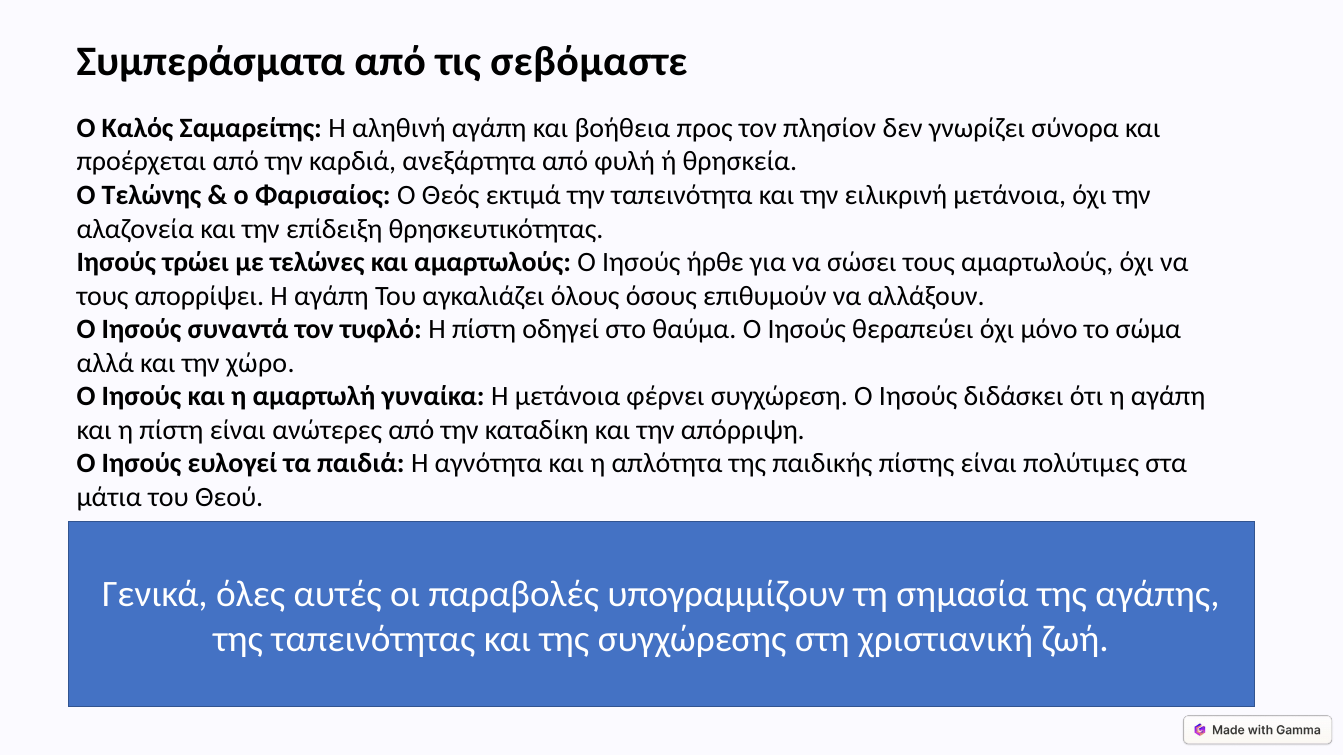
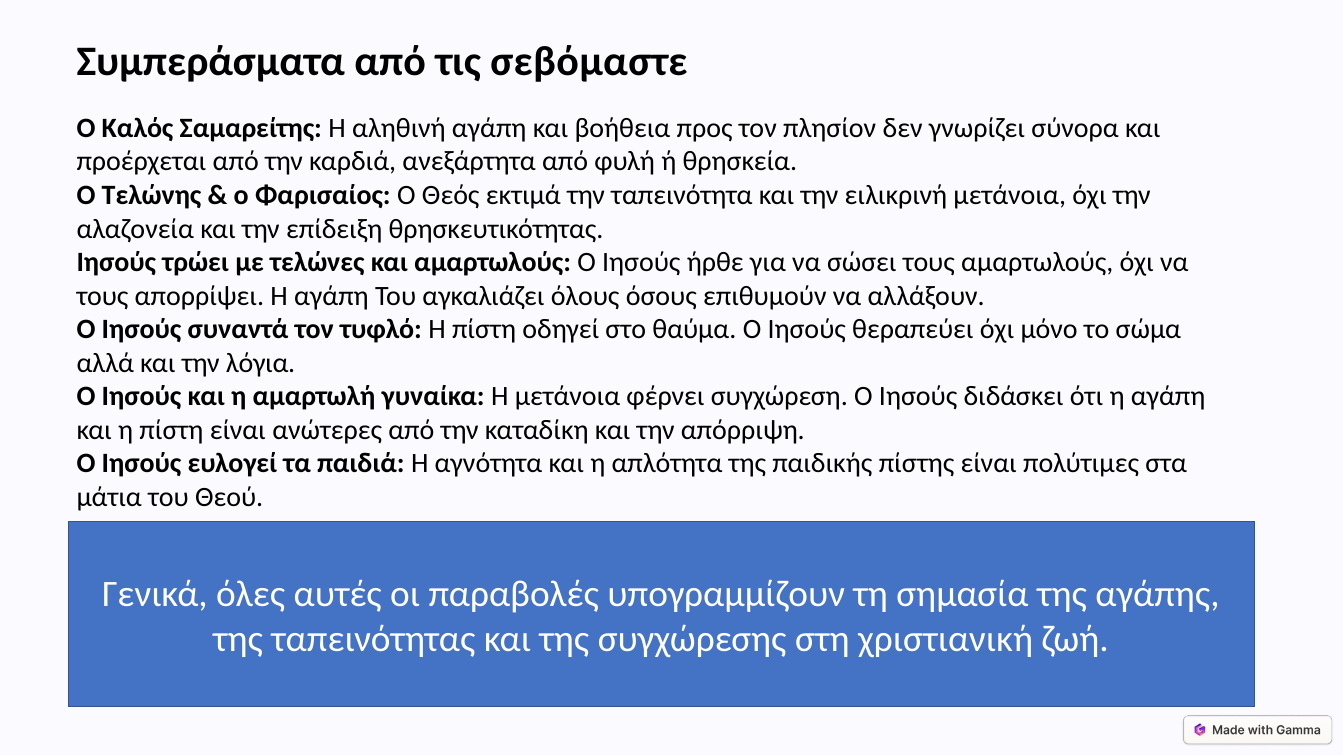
χώρο: χώρο -> λόγια
